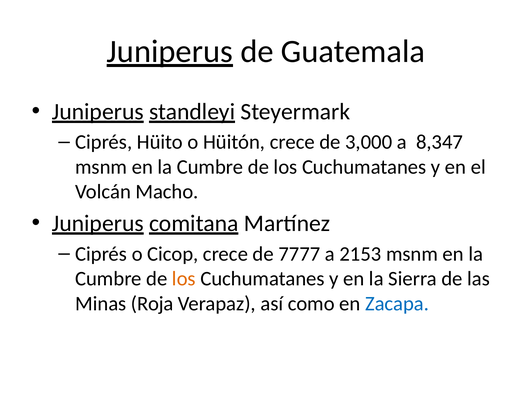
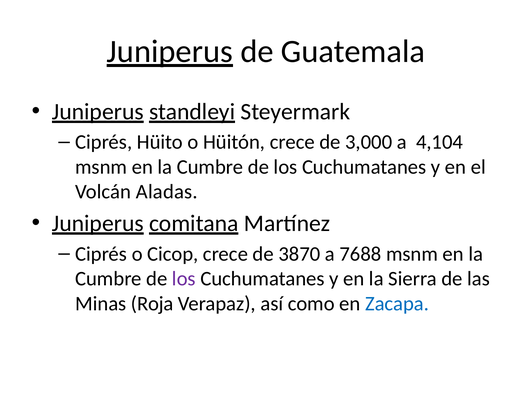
8,347: 8,347 -> 4,104
Macho: Macho -> Aladas
7777: 7777 -> 3870
2153: 2153 -> 7688
los at (184, 279) colour: orange -> purple
